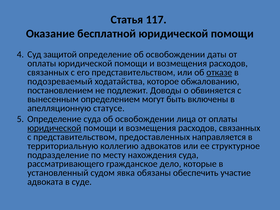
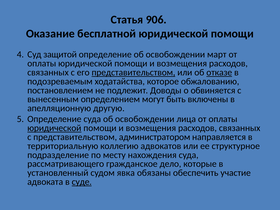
117: 117 -> 906
даты: даты -> март
представительством at (133, 72) underline: none -> present
подозреваемый: подозреваемый -> подозреваемым
статусе: статусе -> другую
предоставленных: предоставленных -> администратором
суде underline: none -> present
